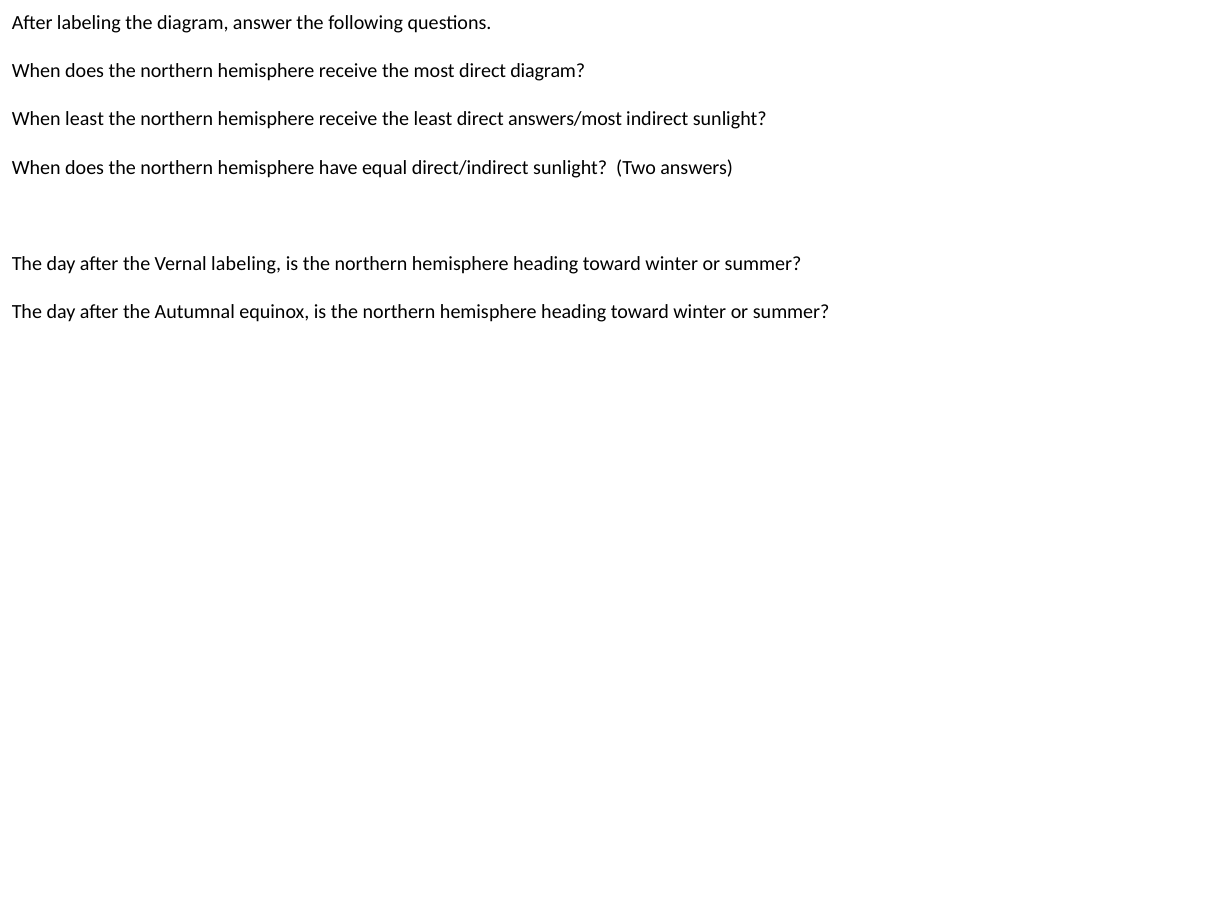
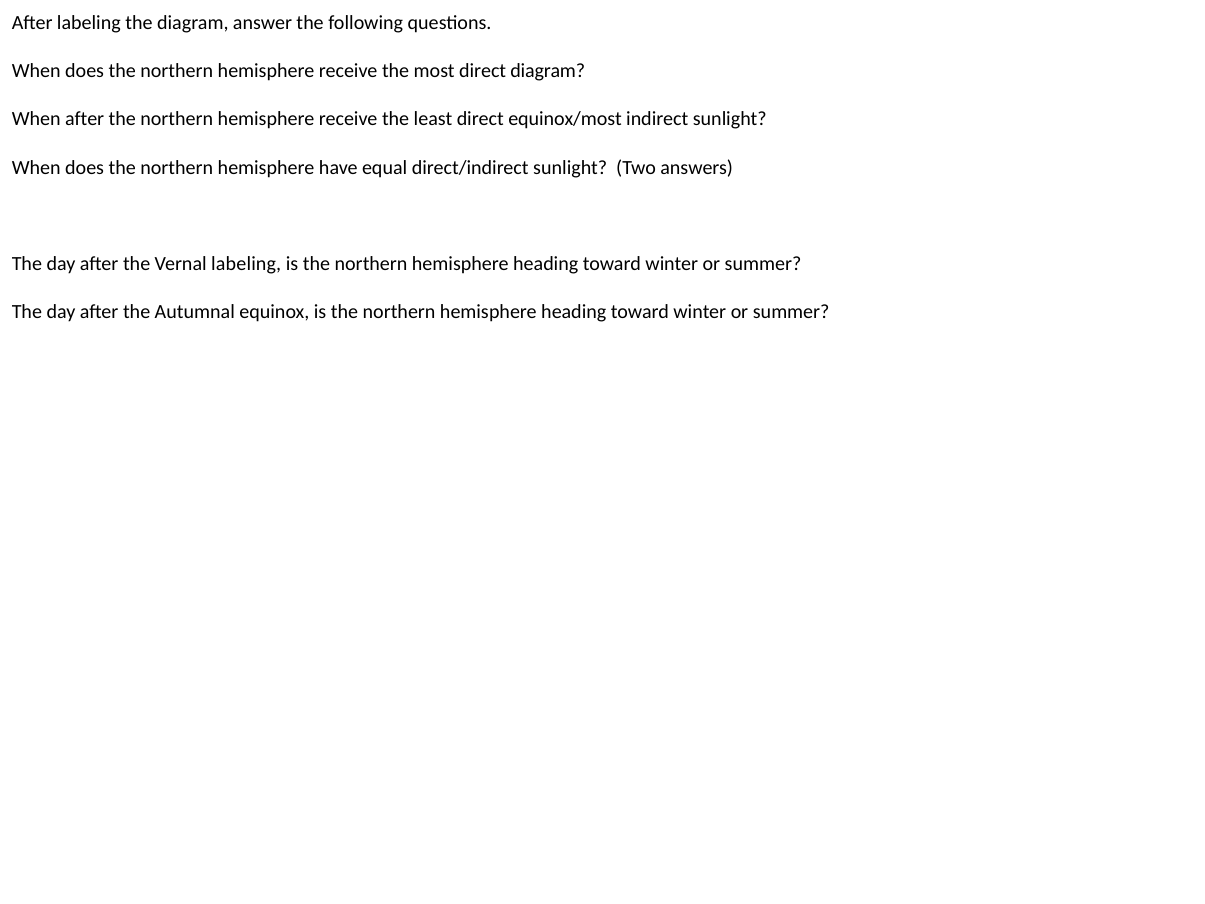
When least: least -> after
answers/most: answers/most -> equinox/most
